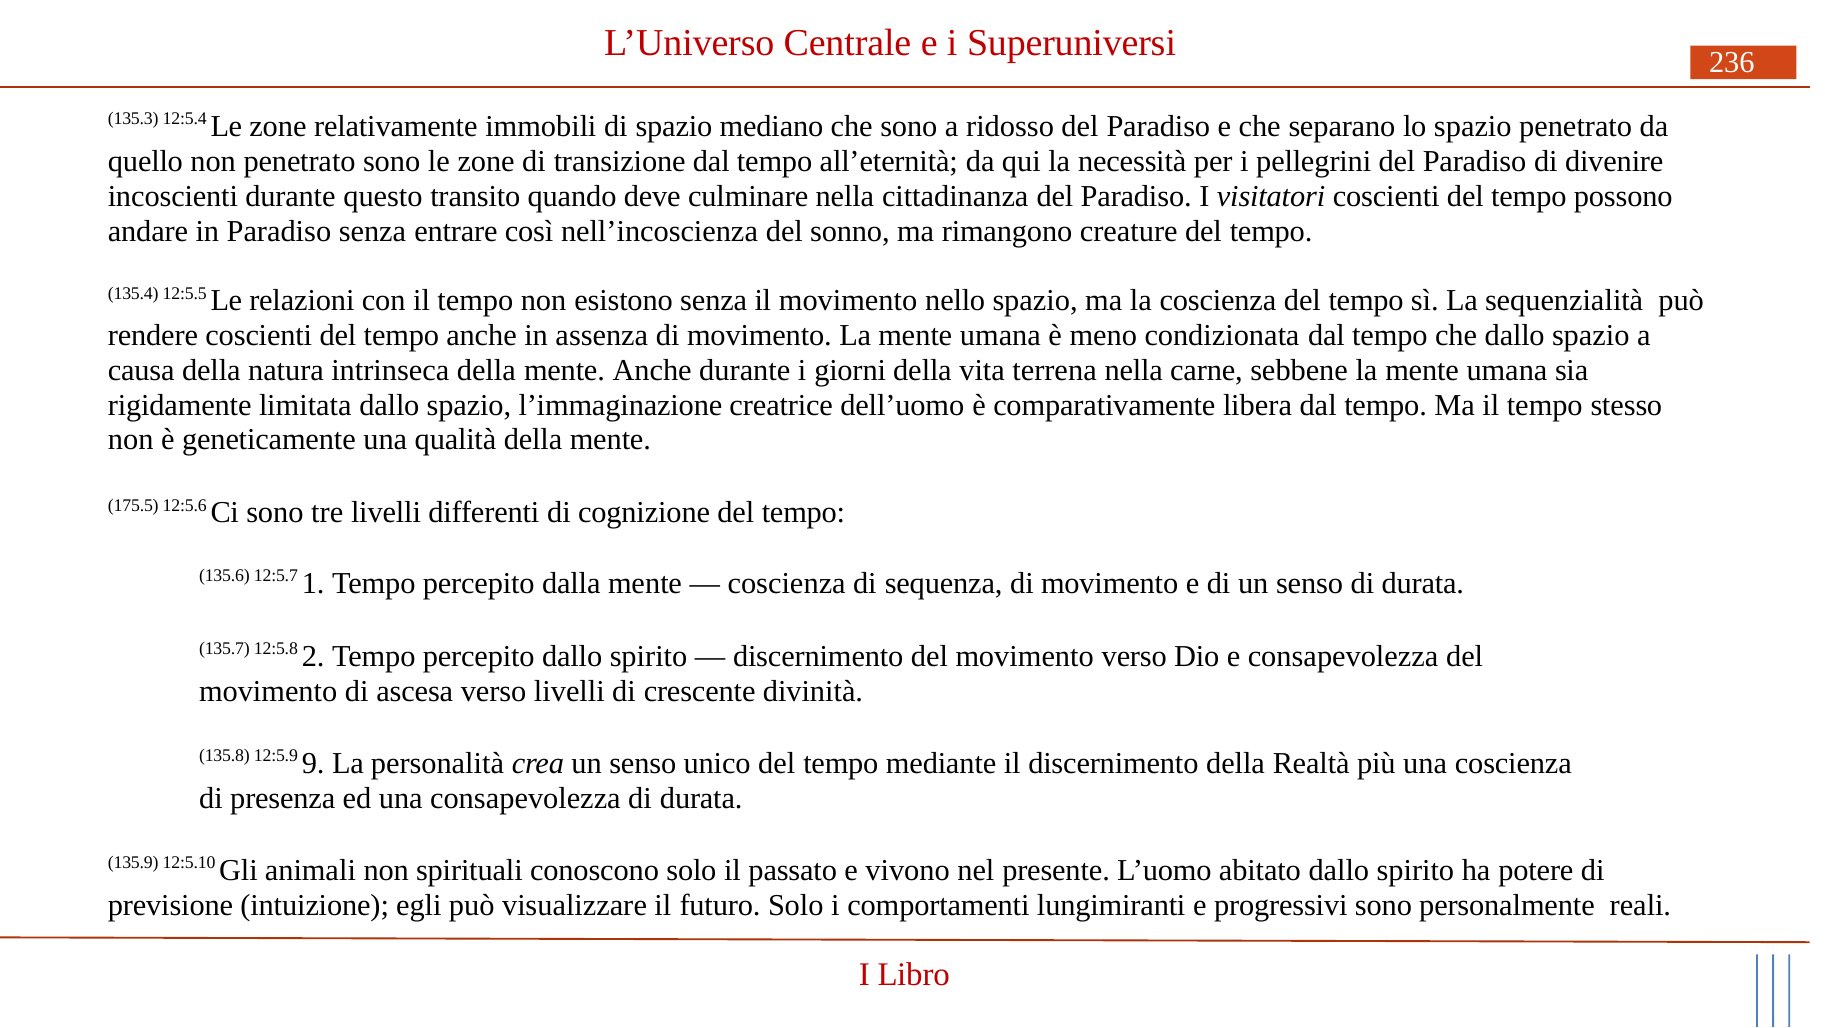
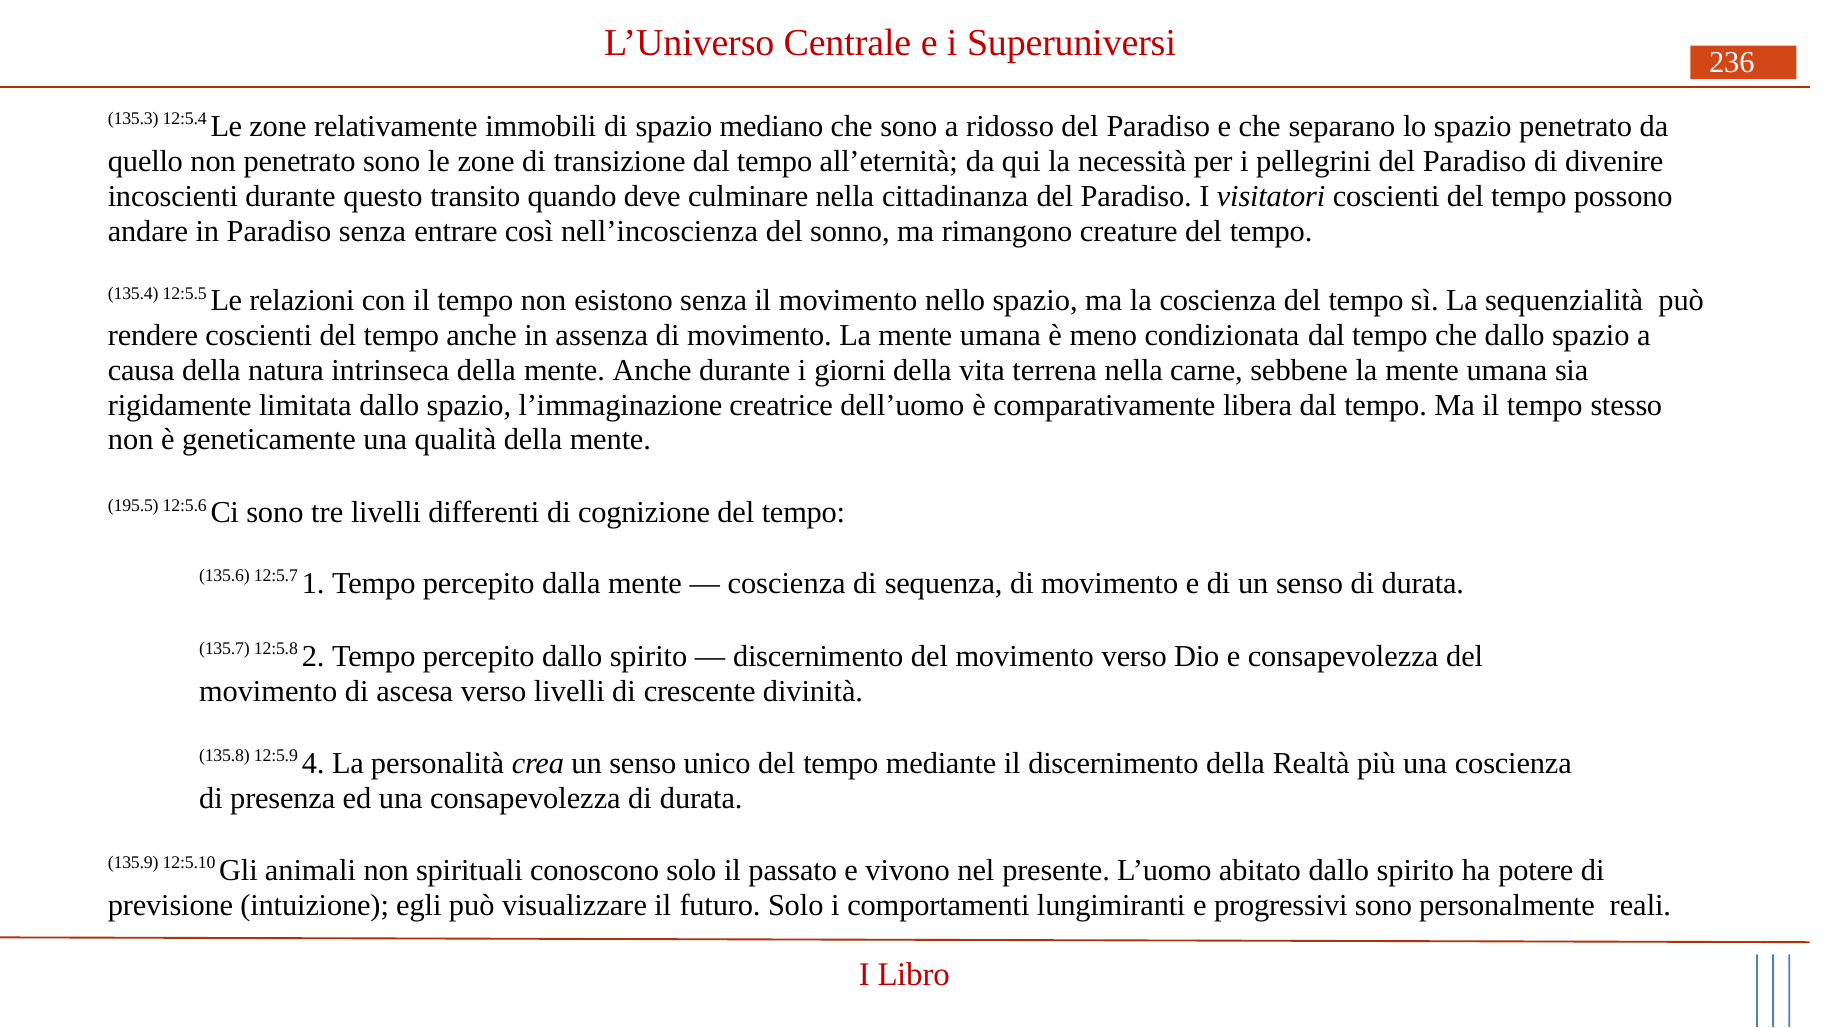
175.5: 175.5 -> 195.5
9: 9 -> 4
